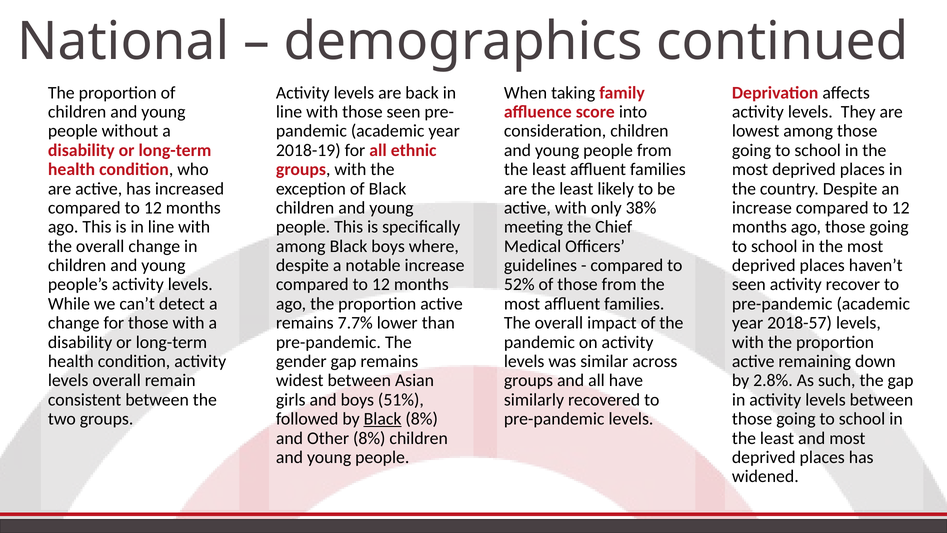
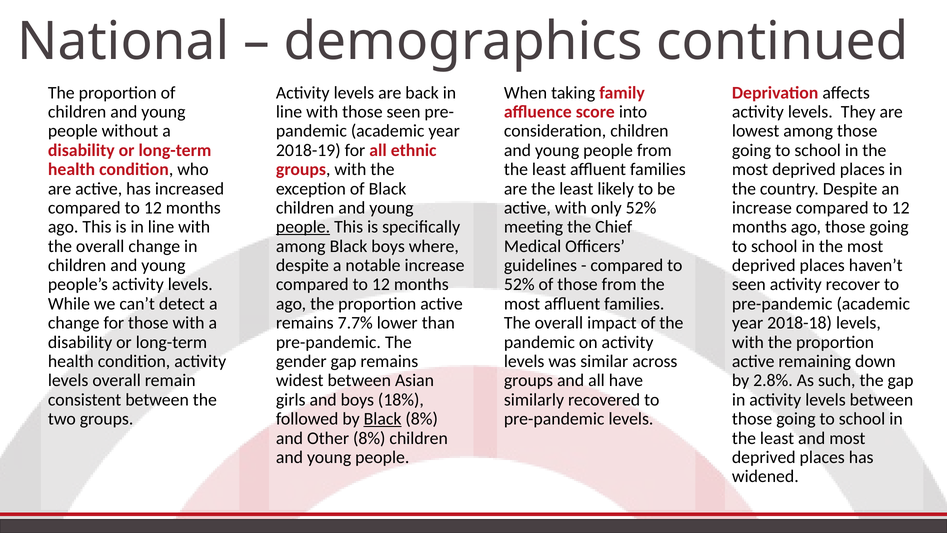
only 38%: 38% -> 52%
people at (303, 227) underline: none -> present
2018-57: 2018-57 -> 2018-18
51%: 51% -> 18%
